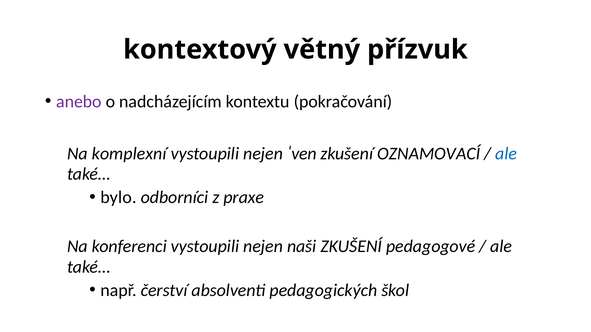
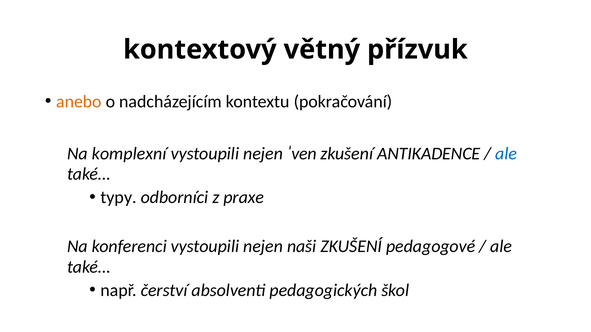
anebo colour: purple -> orange
OZNAMOVACÍ: OZNAMOVACÍ -> ANTIKADENCE
bylo: bylo -> typy
